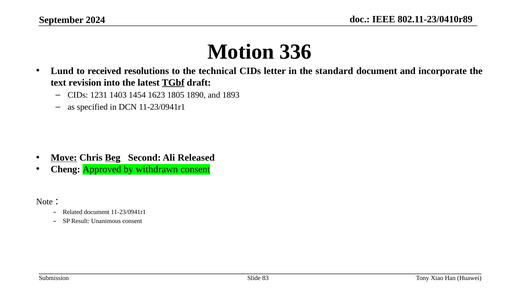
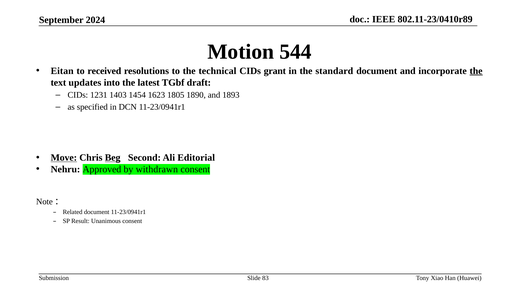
336: 336 -> 544
Lund: Lund -> Eitan
letter: letter -> grant
the at (476, 71) underline: none -> present
revision: revision -> updates
TGbf underline: present -> none
Released: Released -> Editorial
Cheng: Cheng -> Nehru
